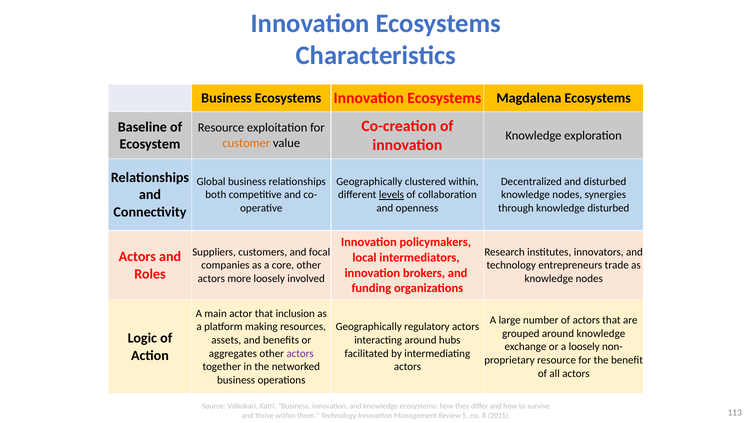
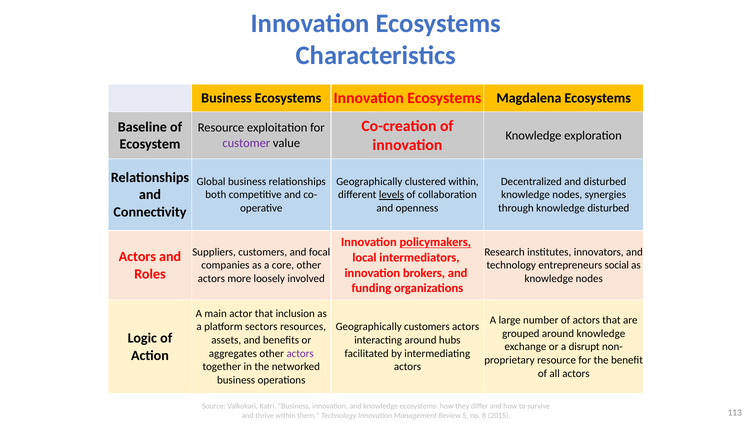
customer colour: orange -> purple
policymakers underline: none -> present
trade: trade -> social
making: making -> sectors
Geographically regulatory: regulatory -> customers
a loosely: loosely -> disrupt
